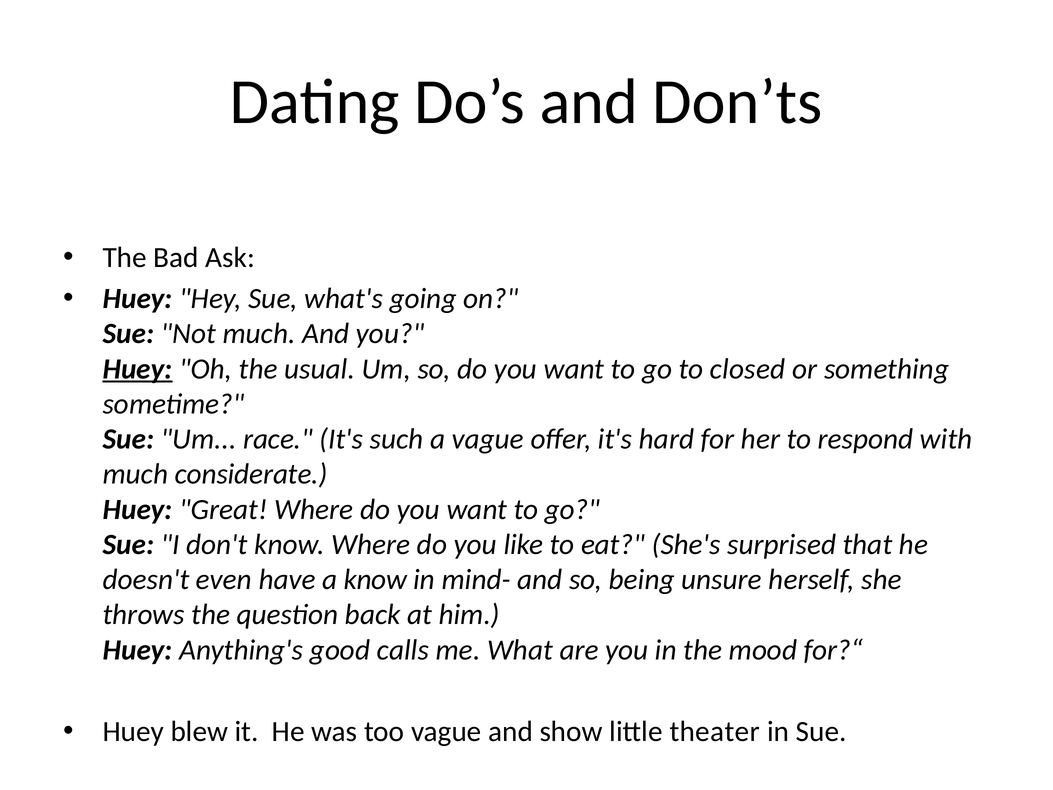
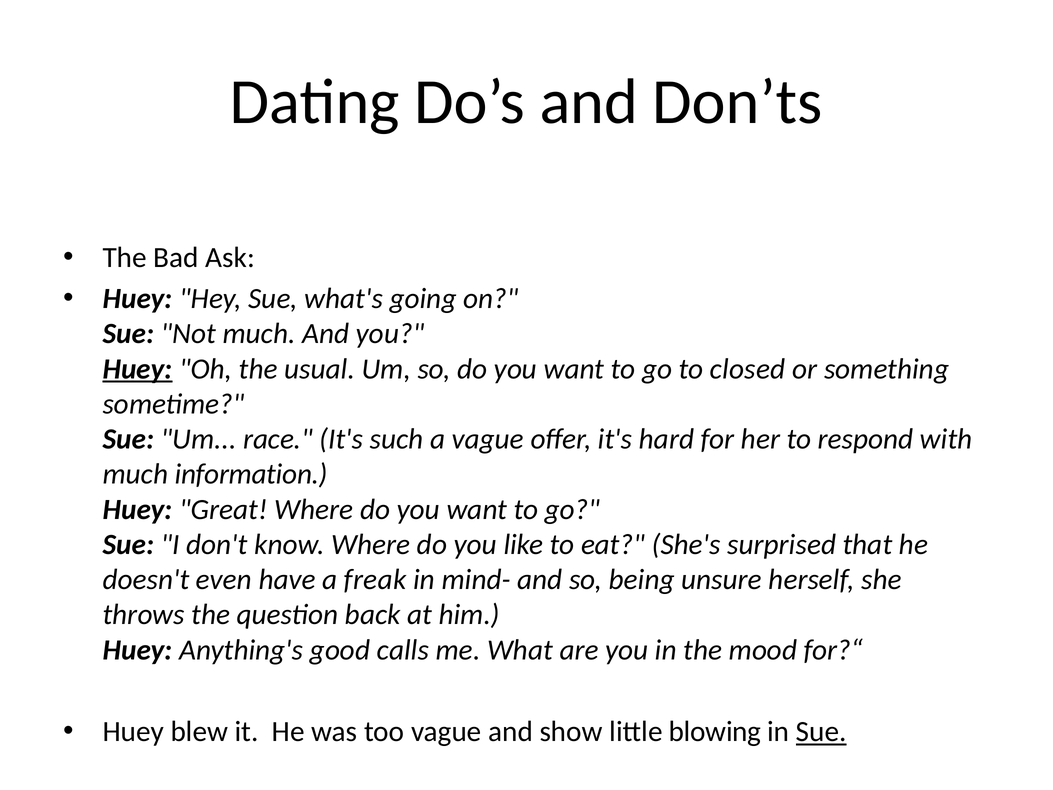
considerate: considerate -> information
a know: know -> freak
theater: theater -> blowing
Sue at (821, 732) underline: none -> present
